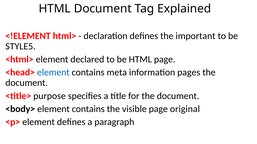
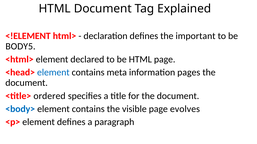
STYLE5: STYLE5 -> BODY5
purpose: purpose -> ordered
<body> colour: black -> blue
original: original -> evolves
